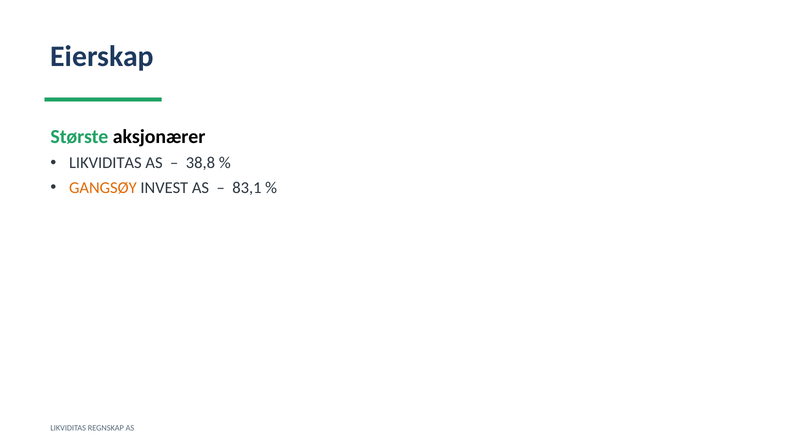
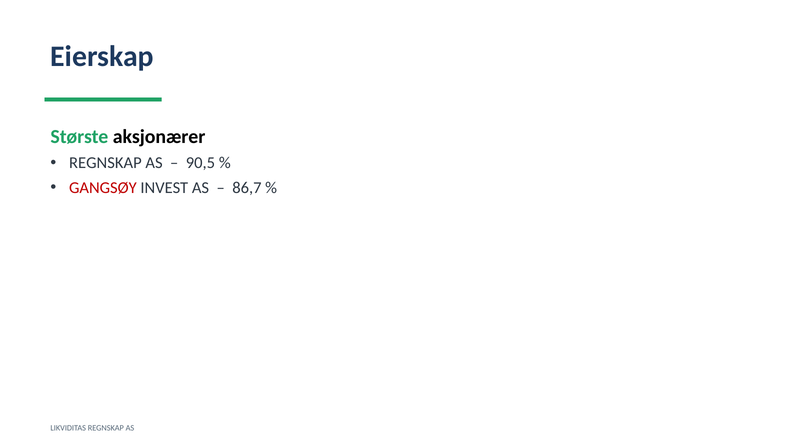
LIKVIDITAS at (105, 163): LIKVIDITAS -> REGNSKAP
38,8: 38,8 -> 90,5
GANGSØY colour: orange -> red
83,1: 83,1 -> 86,7
